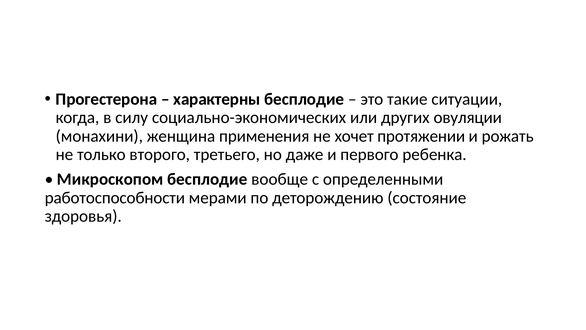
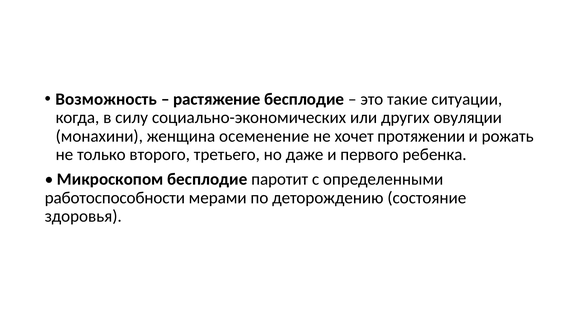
Прогестерона: Прогестерона -> Возможность
характерны: характерны -> растяжение
применения: применения -> осеменение
вообще: вообще -> паротит
